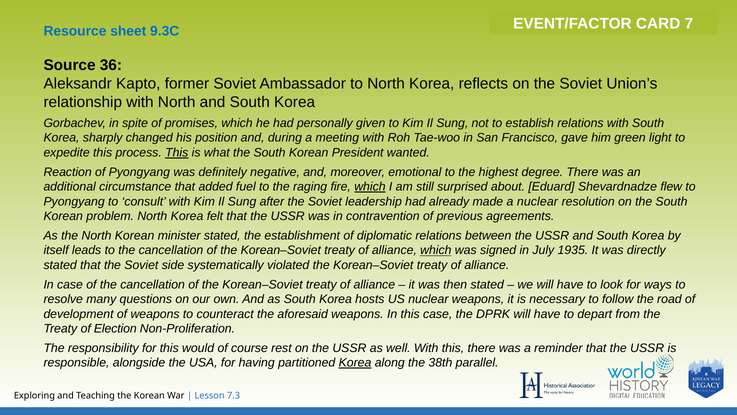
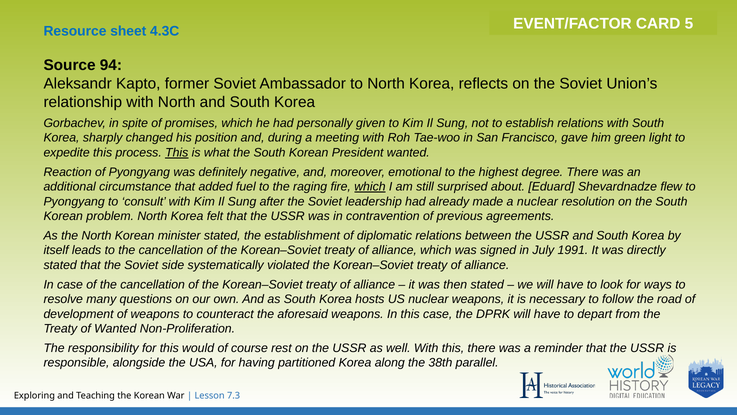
7: 7 -> 5
9.3C: 9.3C -> 4.3C
36: 36 -> 94
which at (436, 250) underline: present -> none
1935: 1935 -> 1991
of Election: Election -> Wanted
Korea at (355, 362) underline: present -> none
